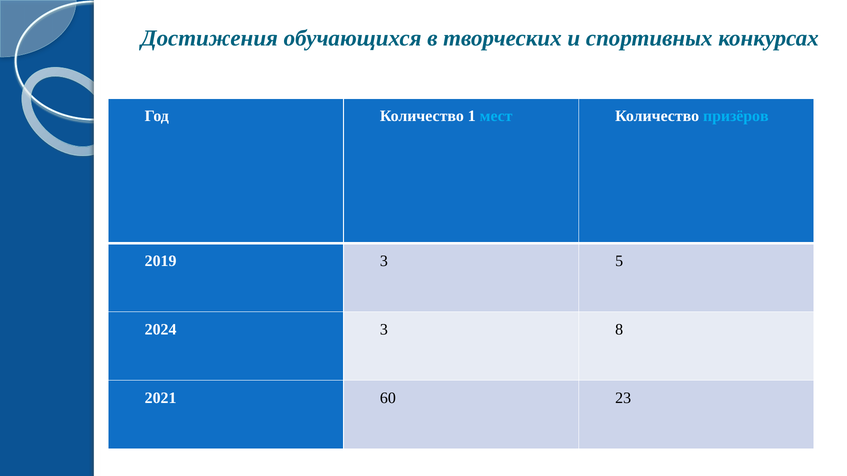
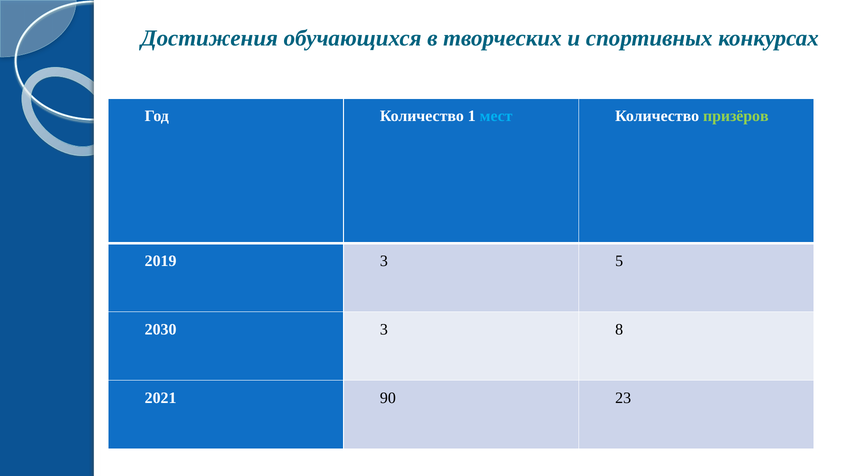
призёров colour: light blue -> light green
2024: 2024 -> 2030
60: 60 -> 90
